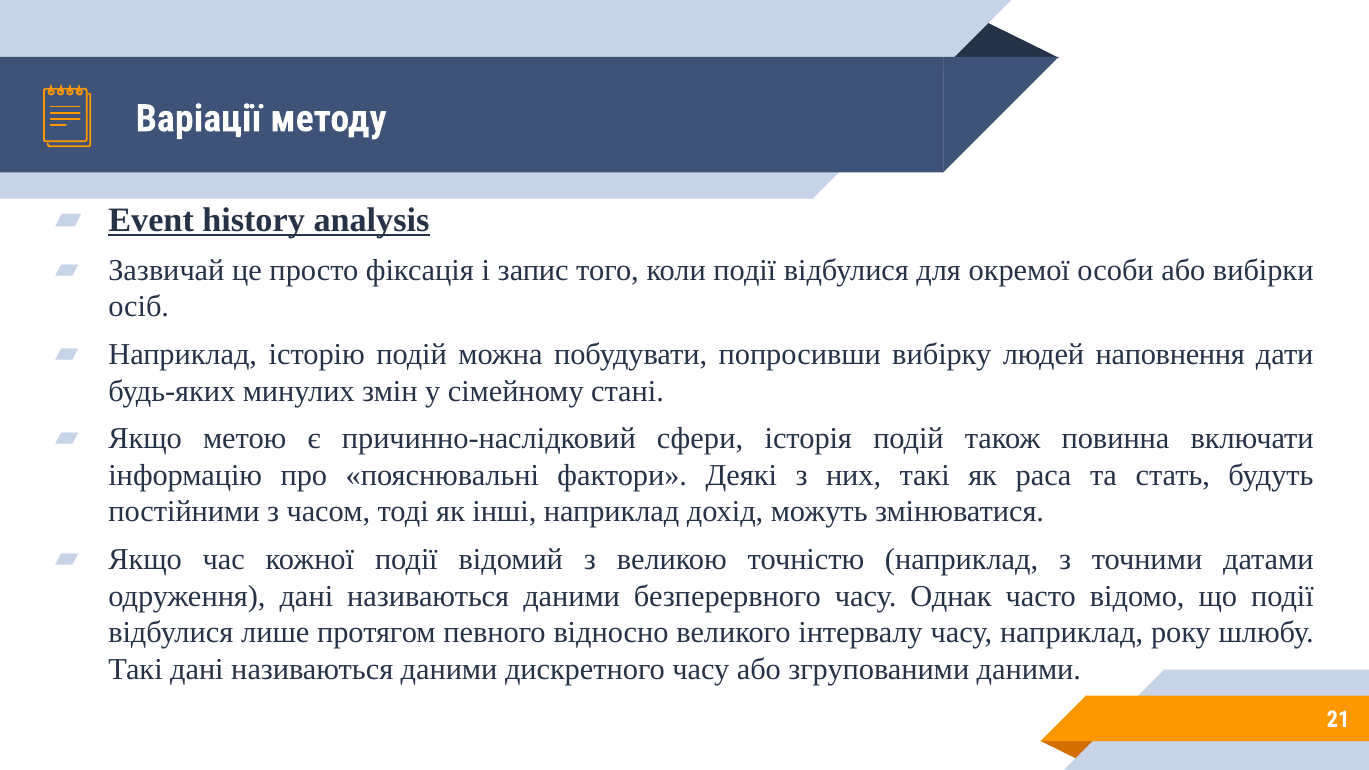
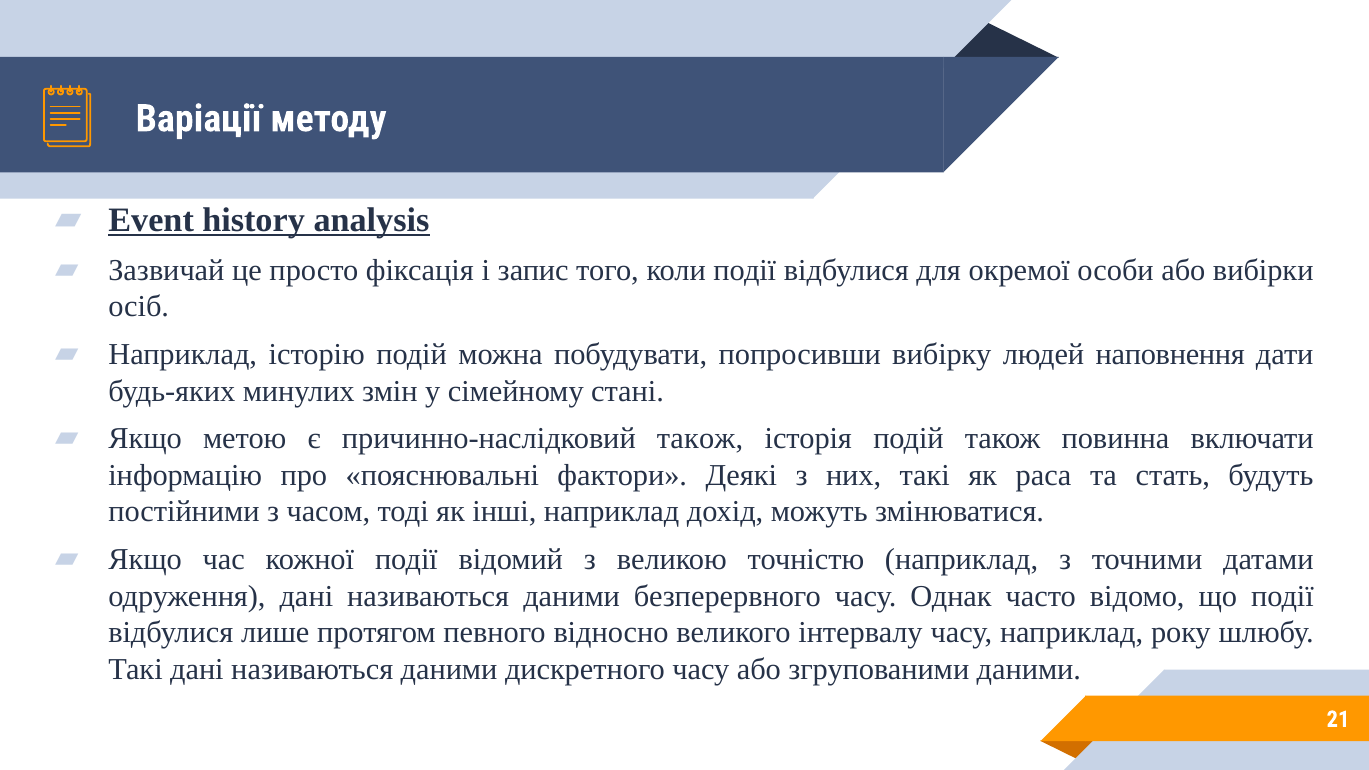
причинно-наслідковий сфери: сфери -> також
